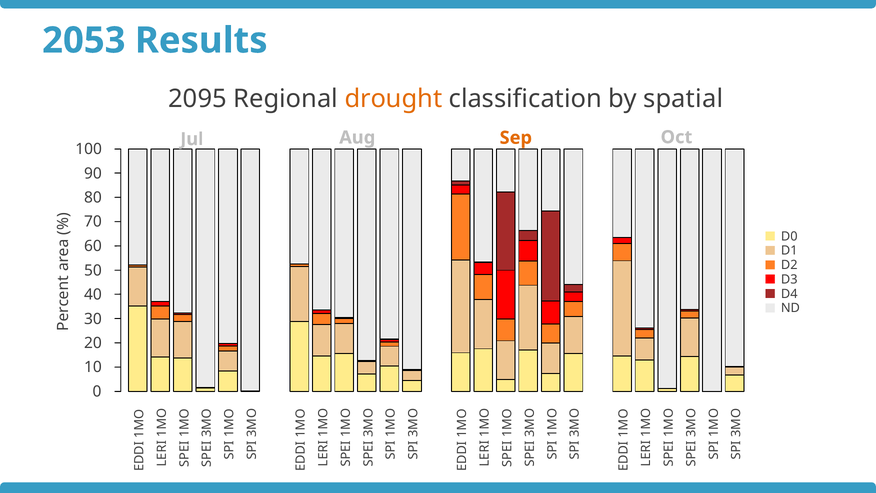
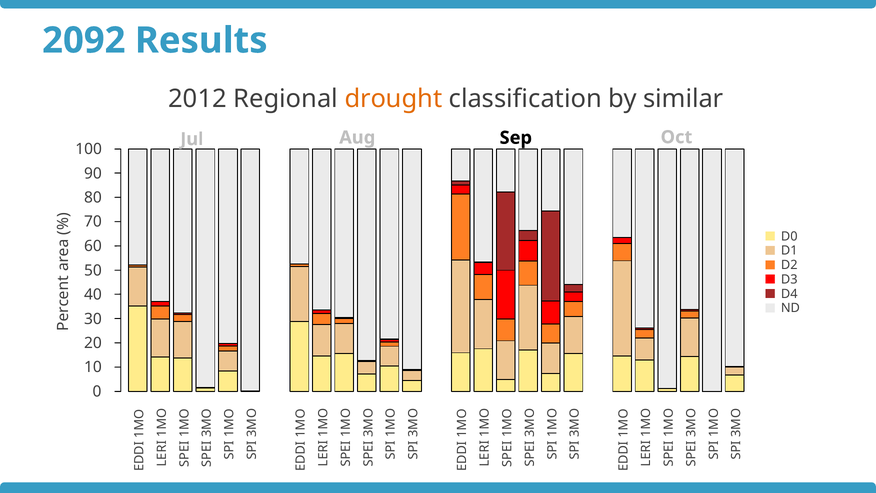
2053: 2053 -> 2092
2095: 2095 -> 2012
spatial: spatial -> similar
Sep colour: orange -> black
